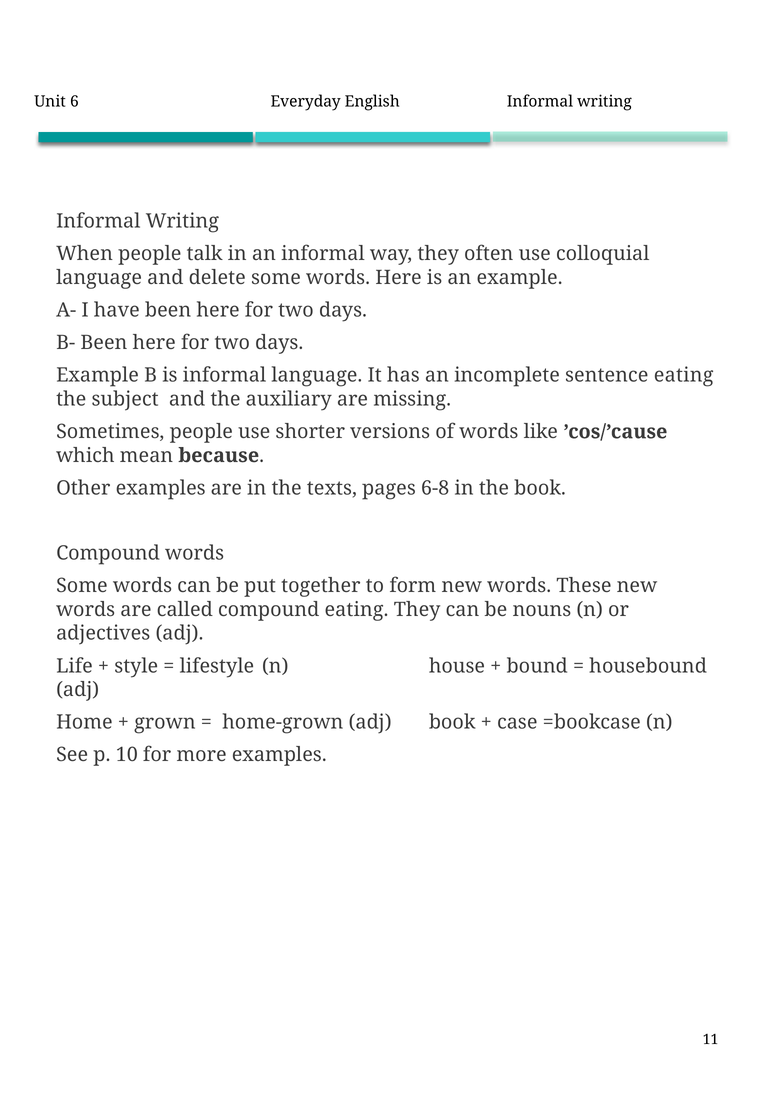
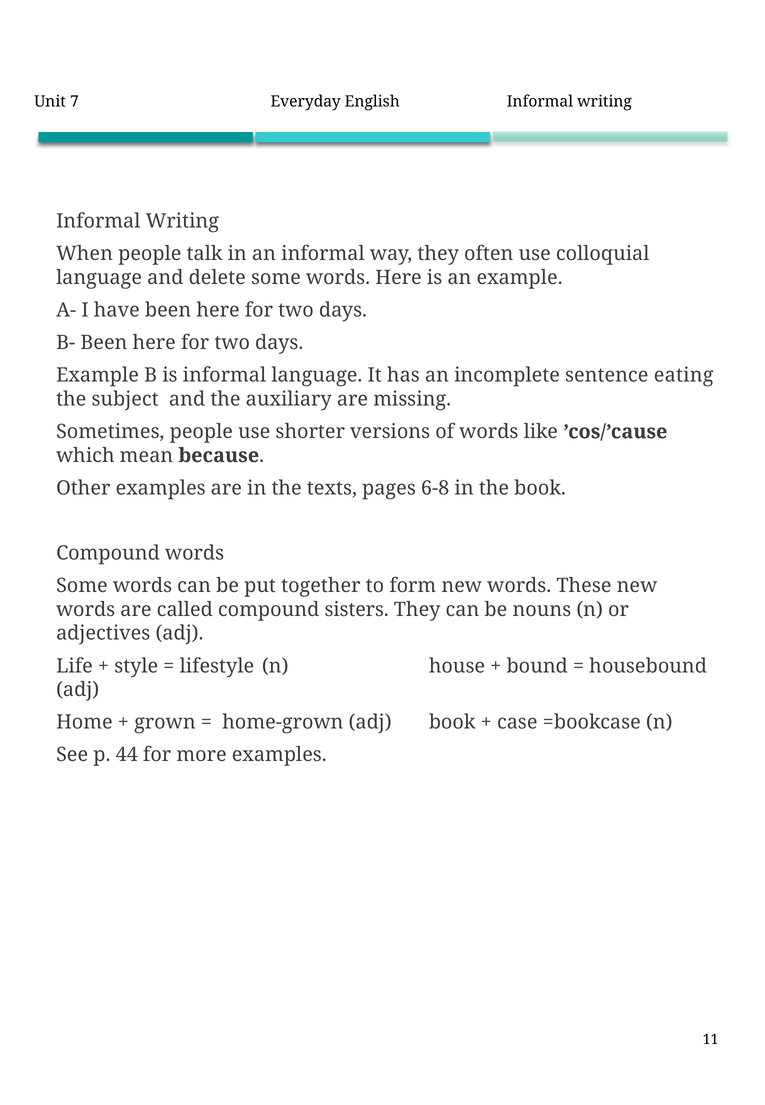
6: 6 -> 7
compound eating: eating -> sisters
10: 10 -> 44
